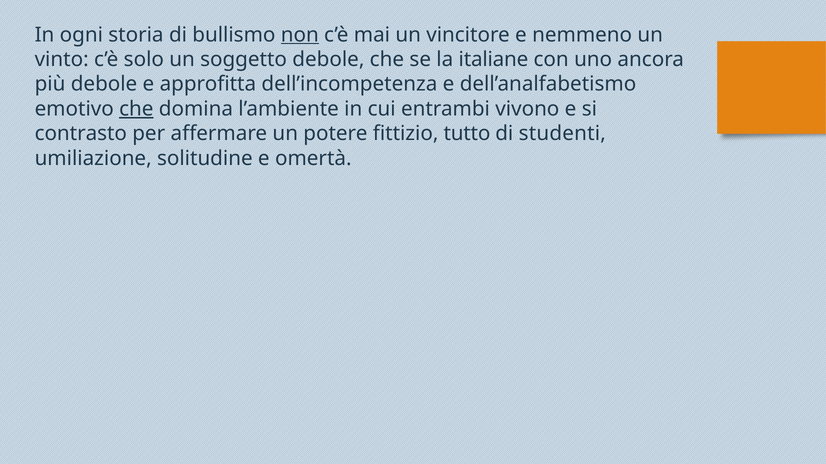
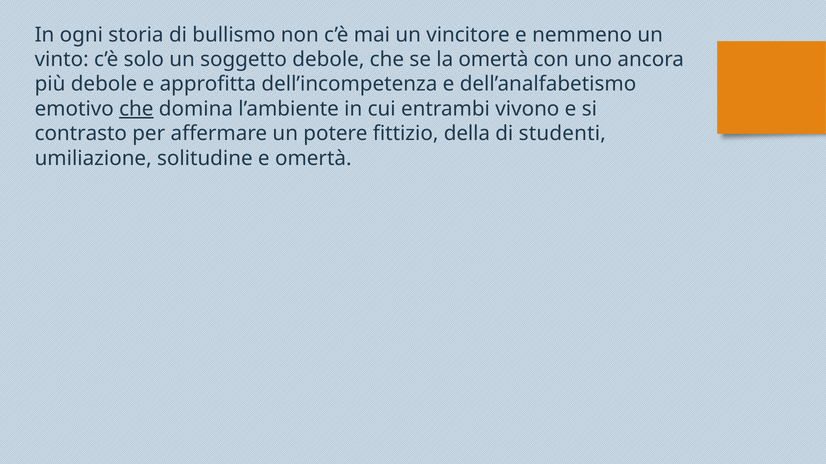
non underline: present -> none
la italiane: italiane -> omertà
tutto: tutto -> della
